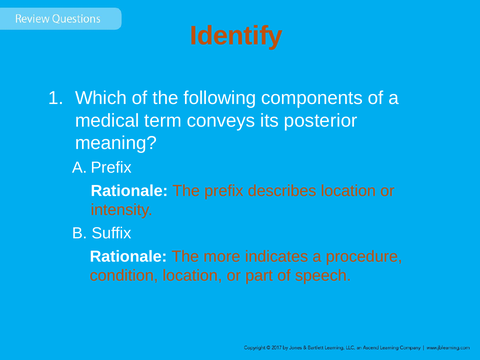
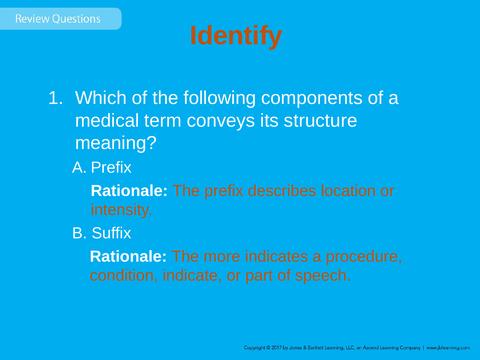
posterior: posterior -> structure
condition location: location -> indicate
